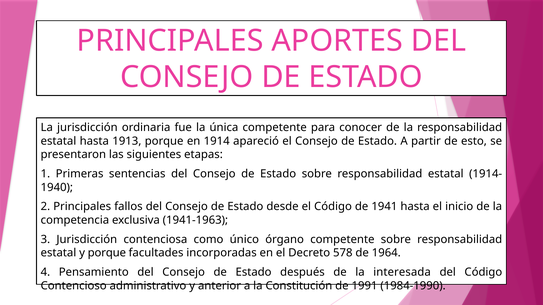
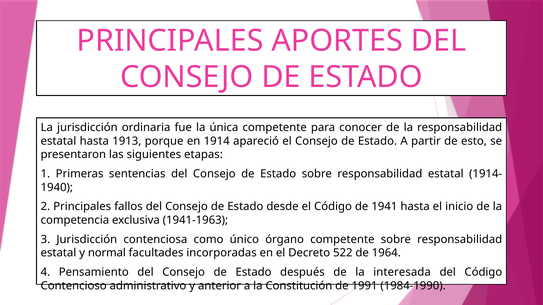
y porque: porque -> normal
578: 578 -> 522
